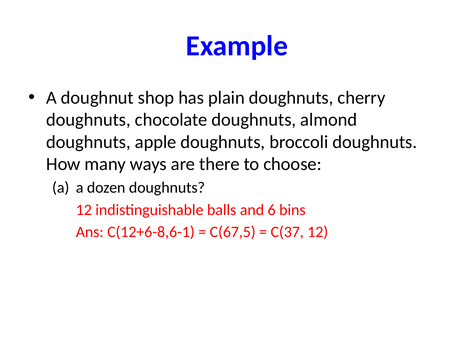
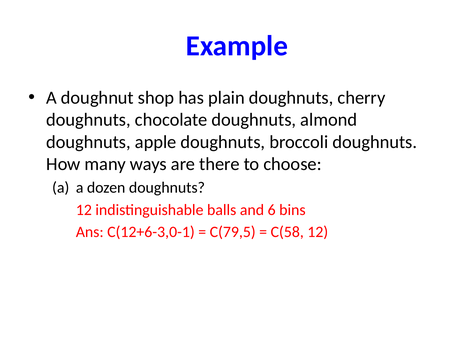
C(12+6-8,6-1: C(12+6-8,6-1 -> C(12+6-3,0-1
C(67,5: C(67,5 -> C(79,5
C(37: C(37 -> C(58
